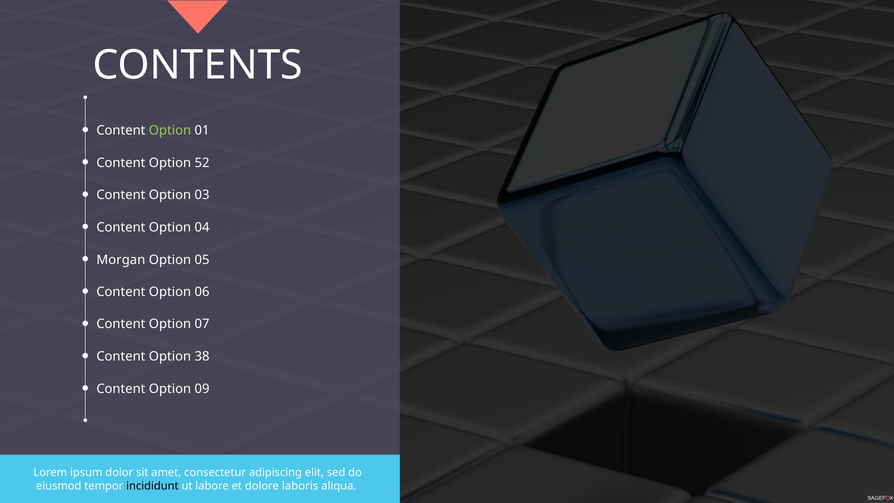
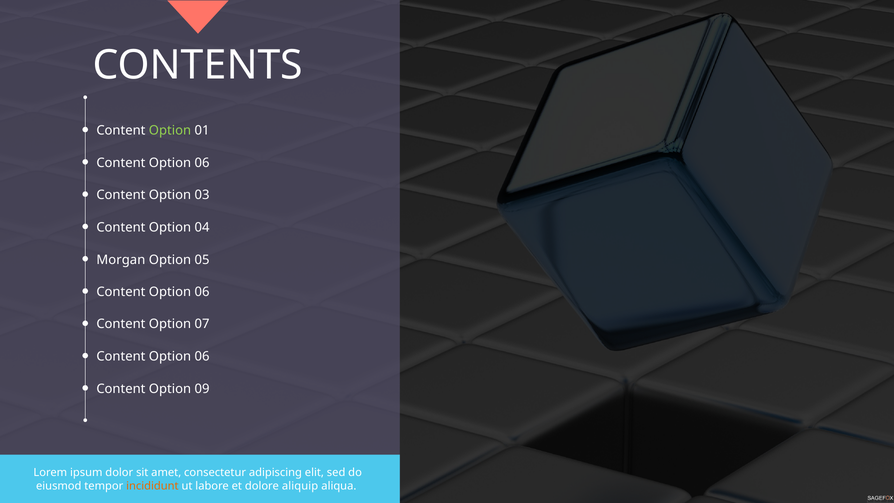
52 at (202, 163): 52 -> 06
38 at (202, 356): 38 -> 06
incididunt colour: black -> orange
laboris: laboris -> aliquip
